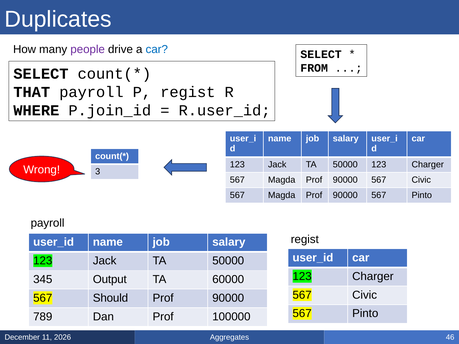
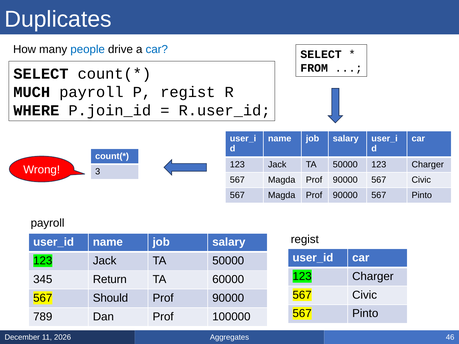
people colour: purple -> blue
THAT: THAT -> MUCH
Output: Output -> Return
